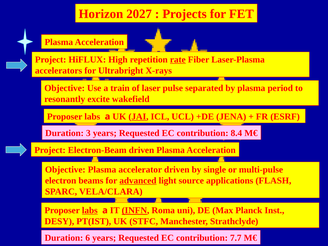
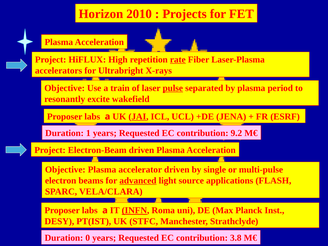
2027: 2027 -> 2010
pulse underline: none -> present
3: 3 -> 1
8.4: 8.4 -> 9.2
labs at (90, 210) underline: present -> none
6: 6 -> 0
7.7: 7.7 -> 3.8
